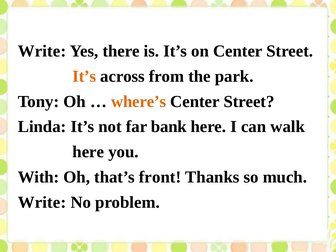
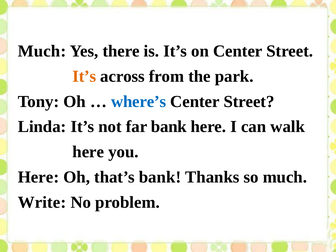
Write at (42, 51): Write -> Much
where’s colour: orange -> blue
With at (39, 177): With -> Here
that’s front: front -> bank
